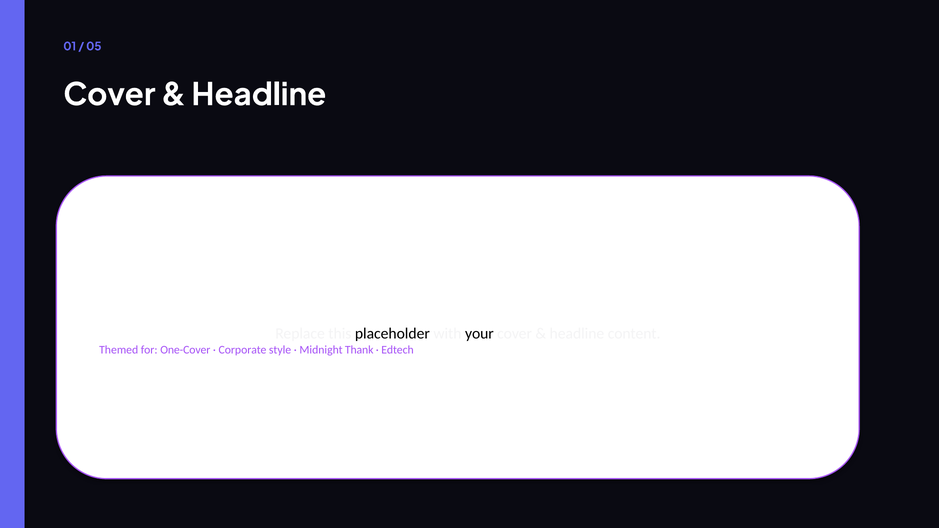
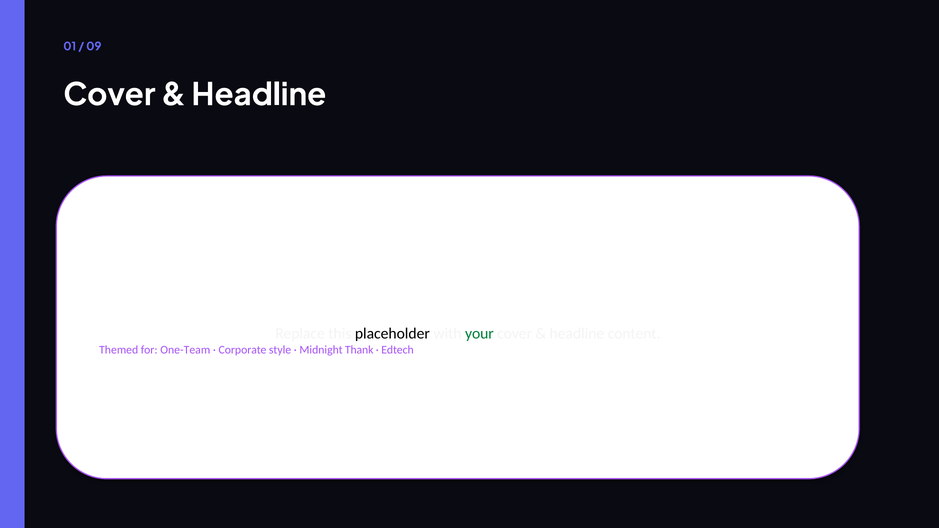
05: 05 -> 09
your colour: black -> green
One-Cover: One-Cover -> One-Team
